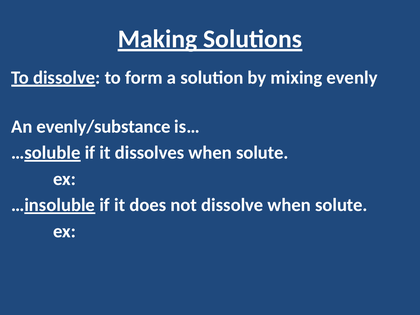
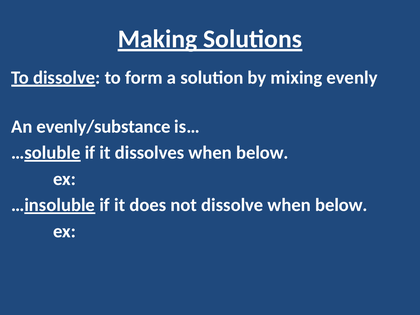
dissolves when solute: solute -> below
dissolve when solute: solute -> below
